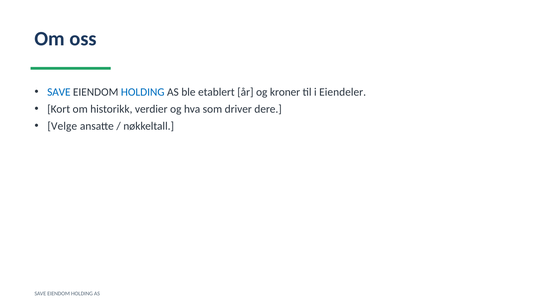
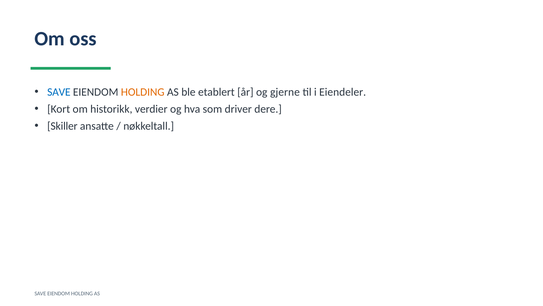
HOLDING at (143, 92) colour: blue -> orange
kroner: kroner -> gjerne
Velge: Velge -> Skiller
